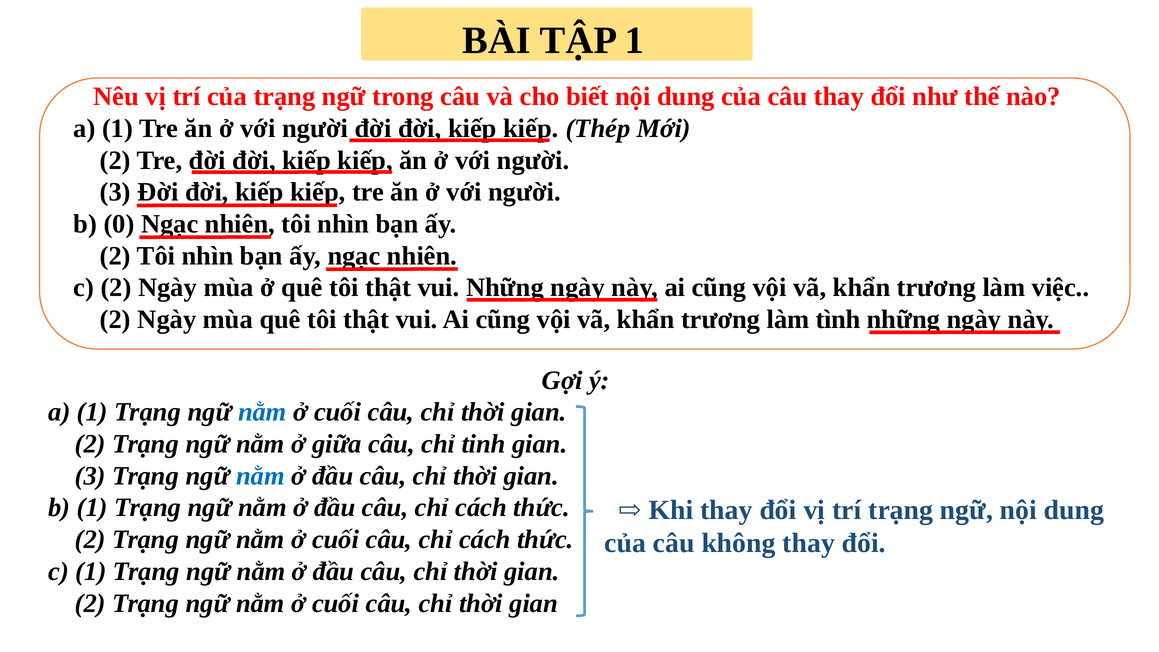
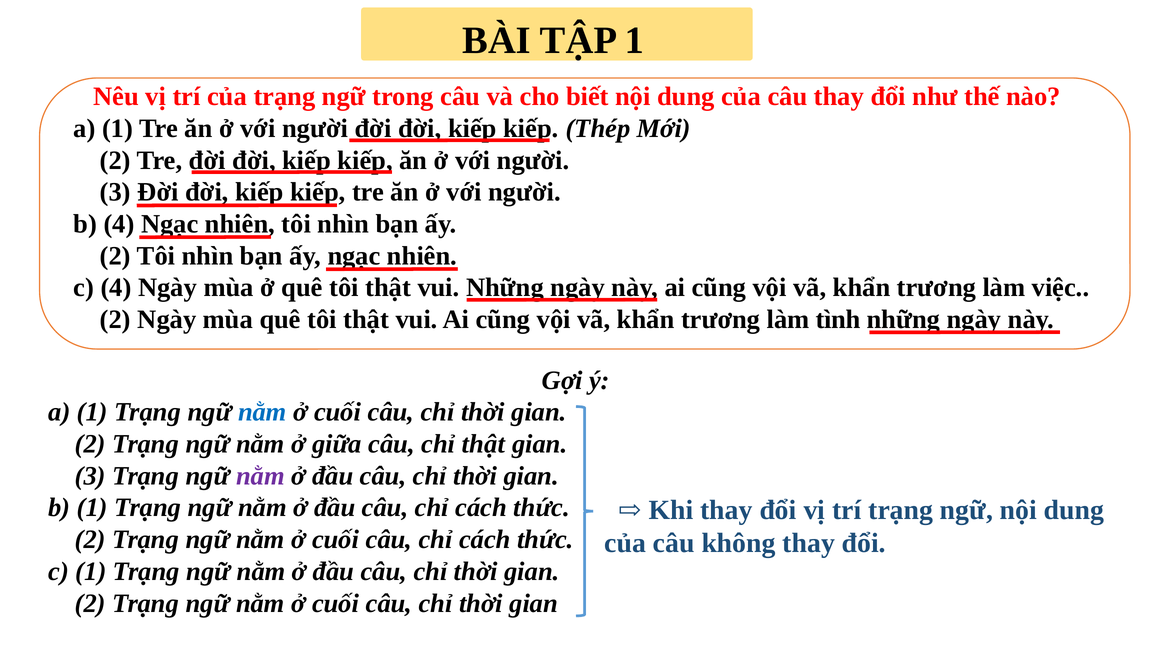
b 0: 0 -> 4
c 2: 2 -> 4
chỉ tinh: tinh -> thật
nằm at (260, 476) colour: blue -> purple
